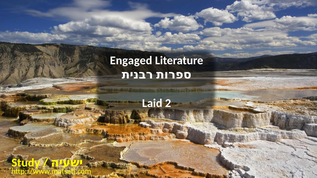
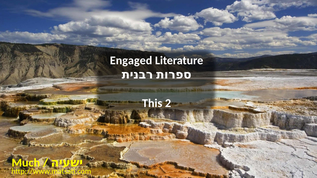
Laid: Laid -> This
Study: Study -> Much
